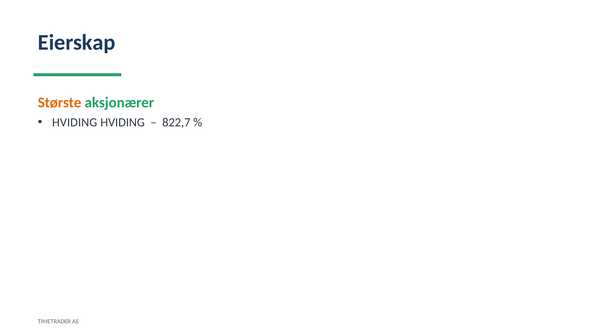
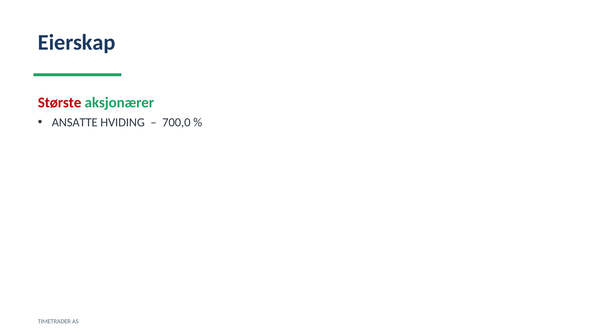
Største colour: orange -> red
HVIDING at (75, 122): HVIDING -> ANSATTE
822,7: 822,7 -> 700,0
